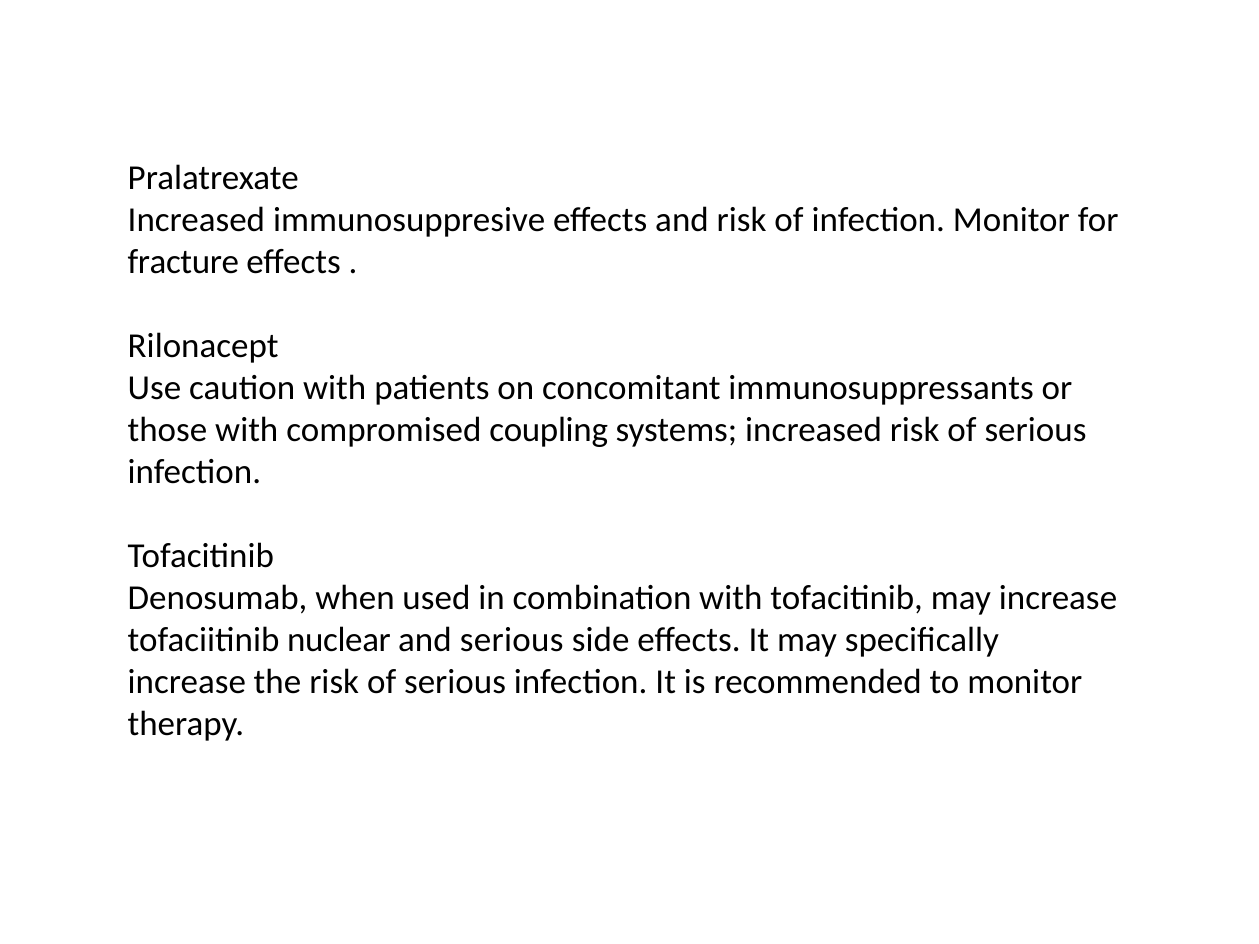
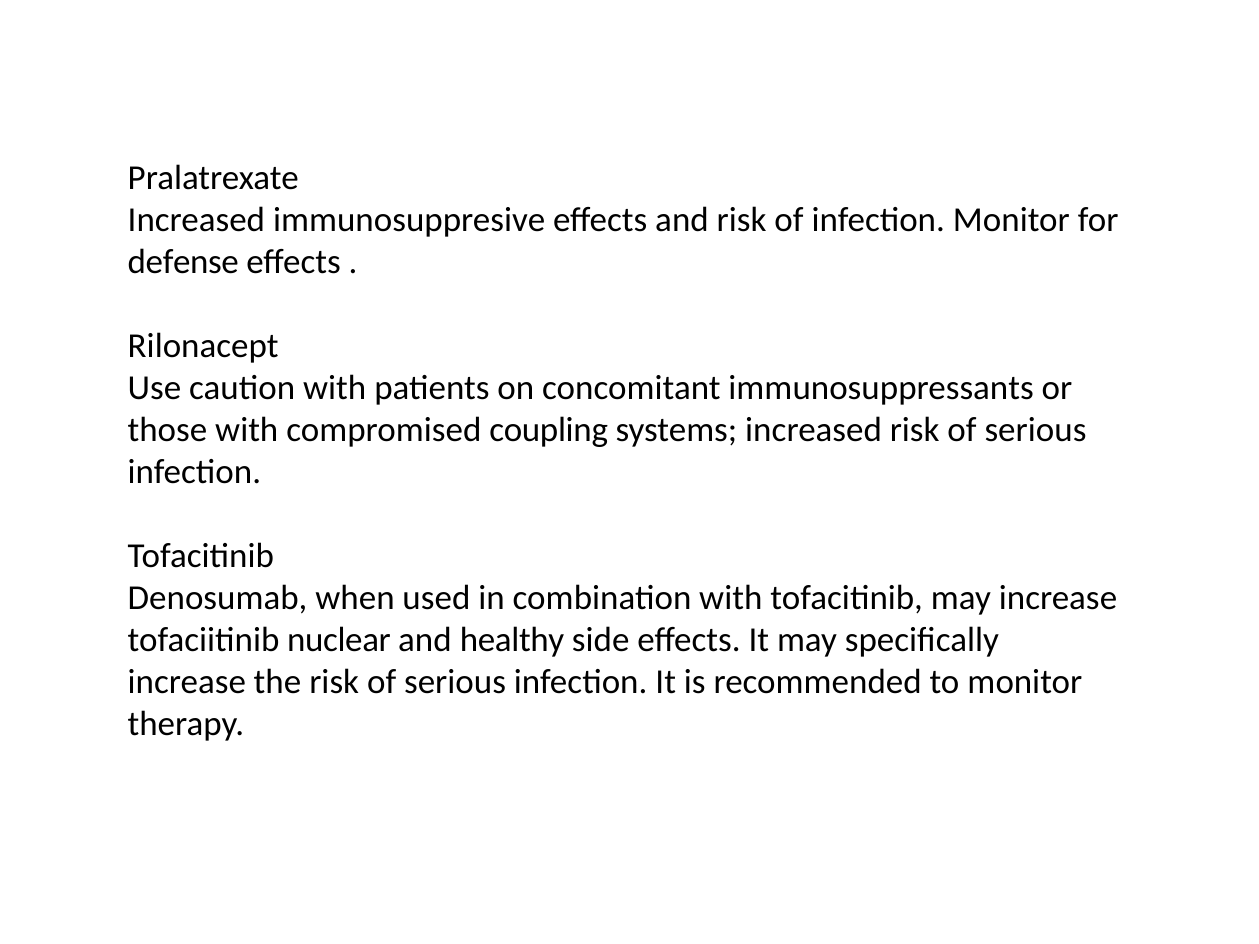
fracture: fracture -> defense
and serious: serious -> healthy
